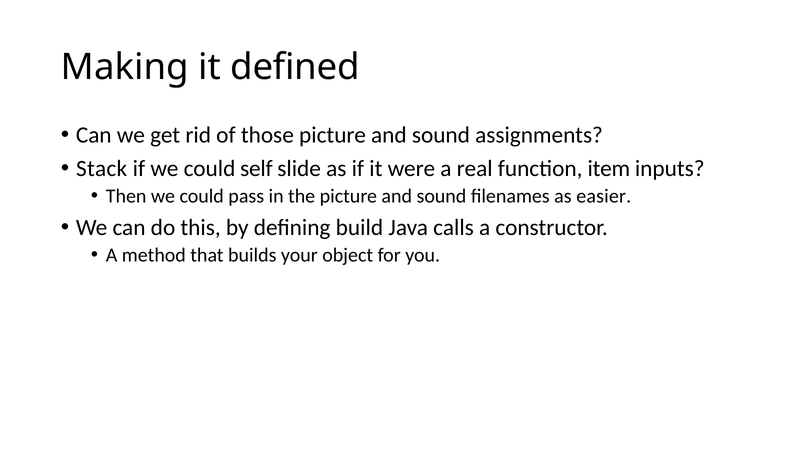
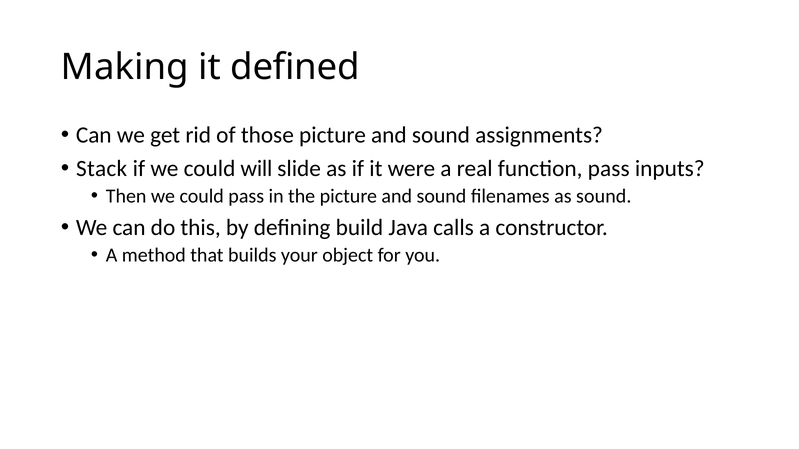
self: self -> will
function item: item -> pass
as easier: easier -> sound
